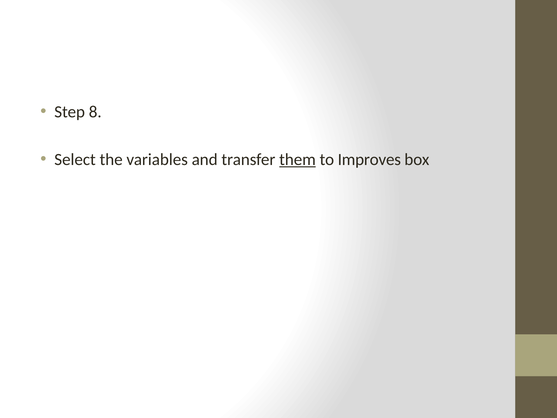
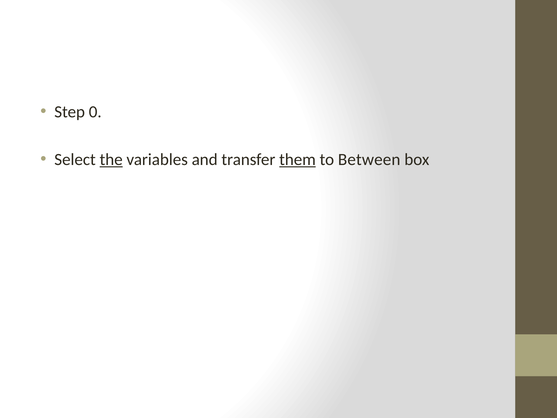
8: 8 -> 0
the underline: none -> present
Improves: Improves -> Between
